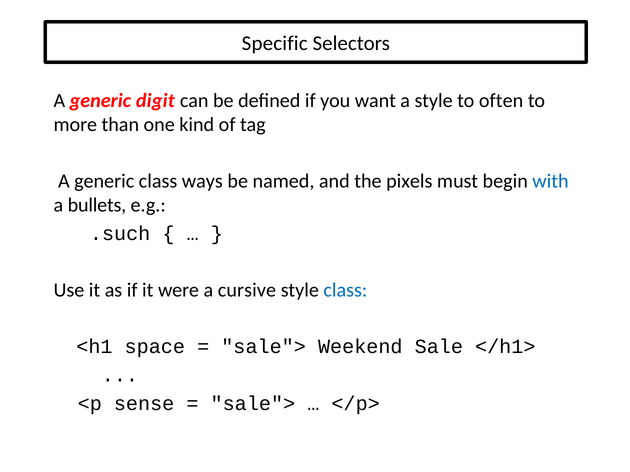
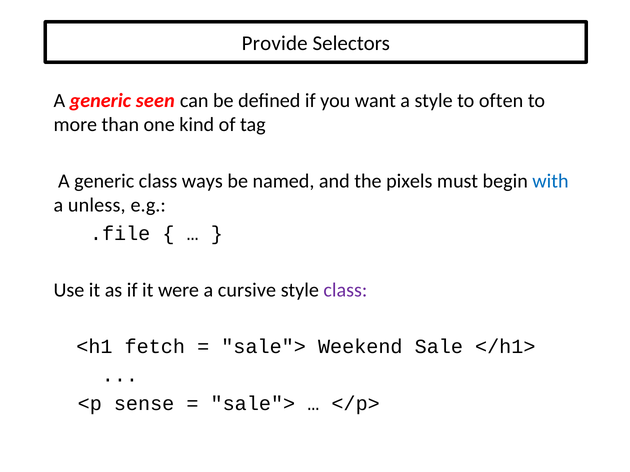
Specific: Specific -> Provide
digit: digit -> seen
bullets: bullets -> unless
.such: .such -> .file
class at (345, 291) colour: blue -> purple
space: space -> fetch
